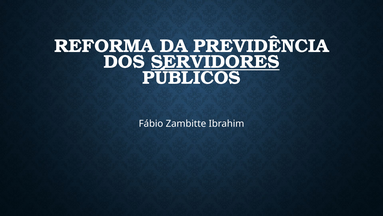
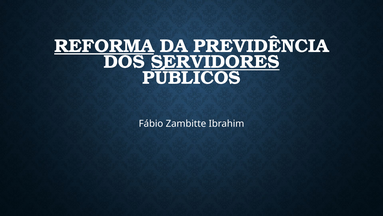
REFORMA underline: none -> present
